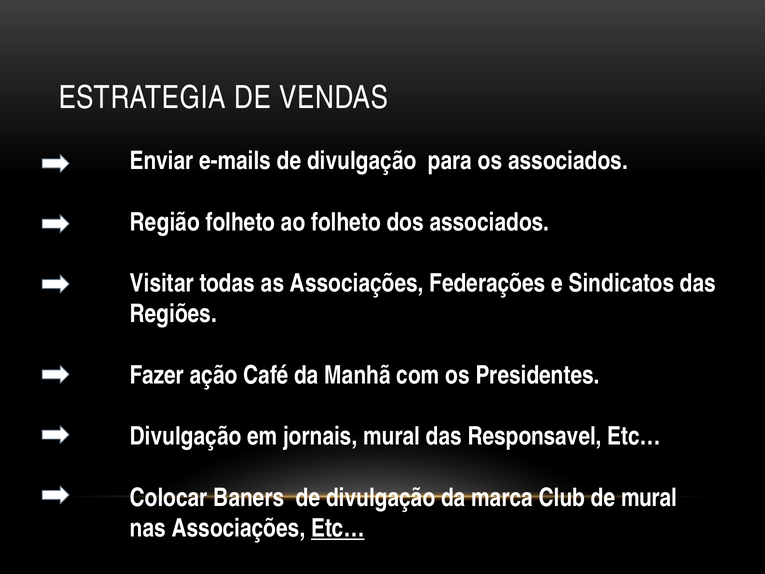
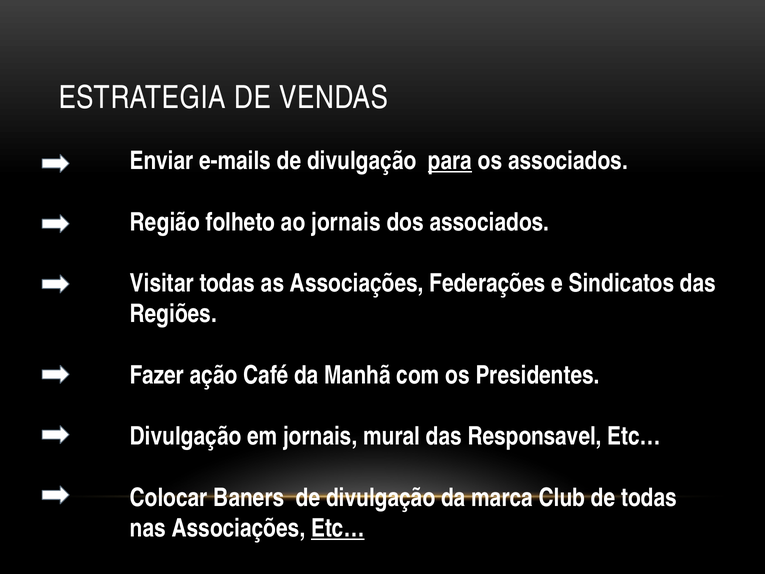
para underline: none -> present
ao folheto: folheto -> jornais
de mural: mural -> todas
